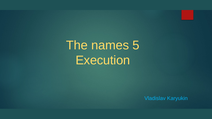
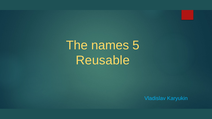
Execution: Execution -> Reusable
